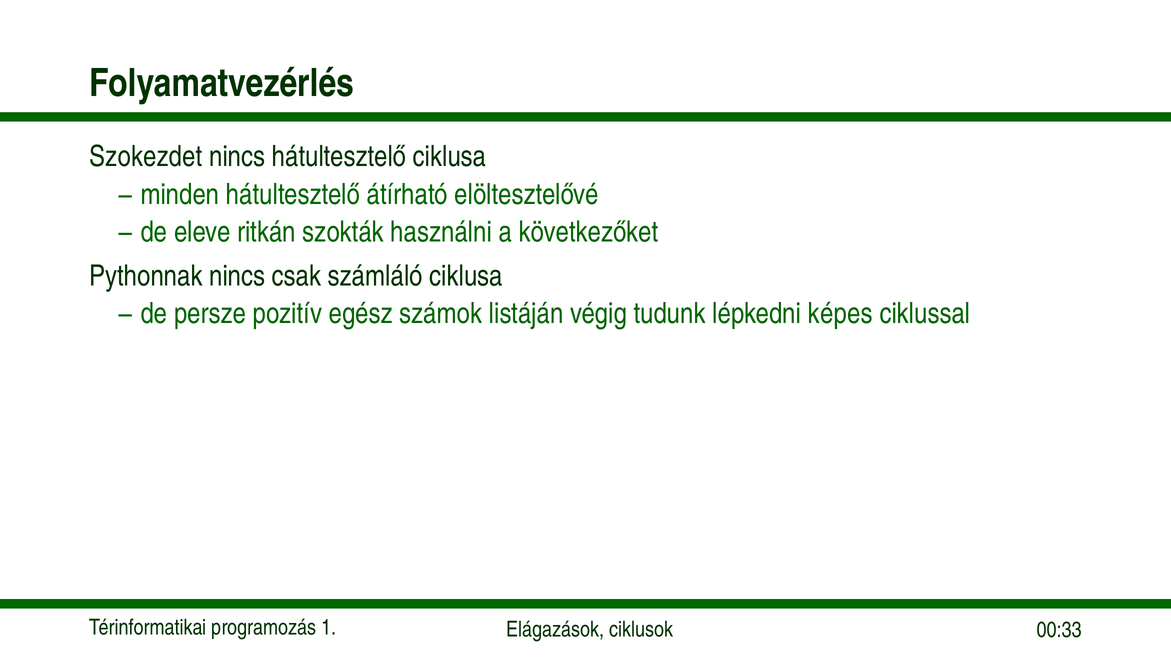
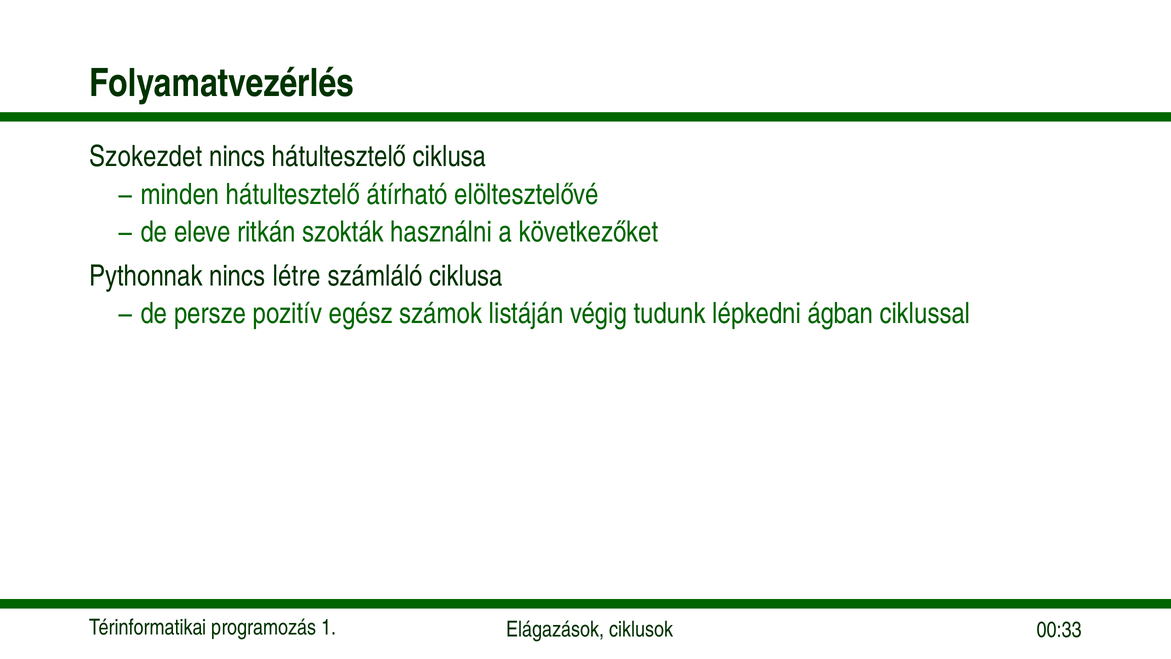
csak: csak -> létre
képes: képes -> ágban
